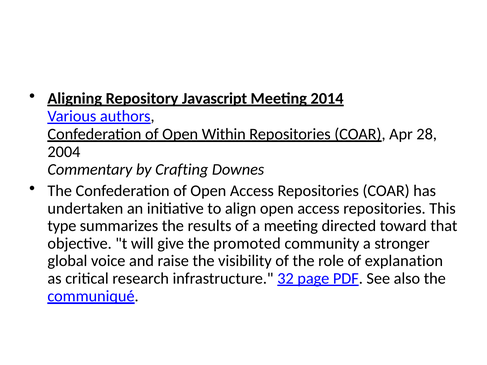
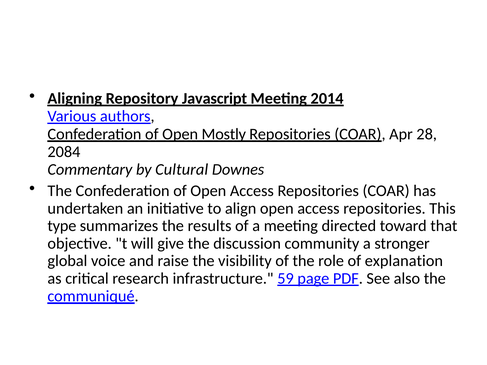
Within: Within -> Mostly
2004: 2004 -> 2084
Crafting: Crafting -> Cultural
promoted: promoted -> discussion
32: 32 -> 59
